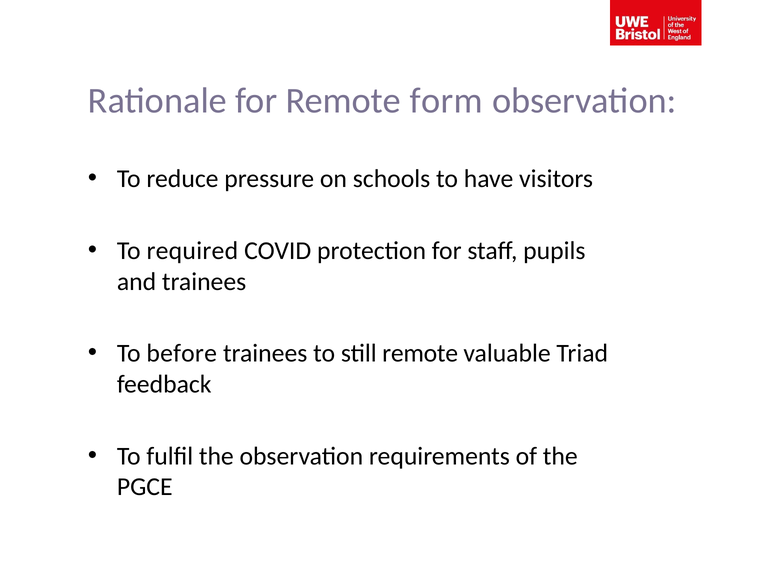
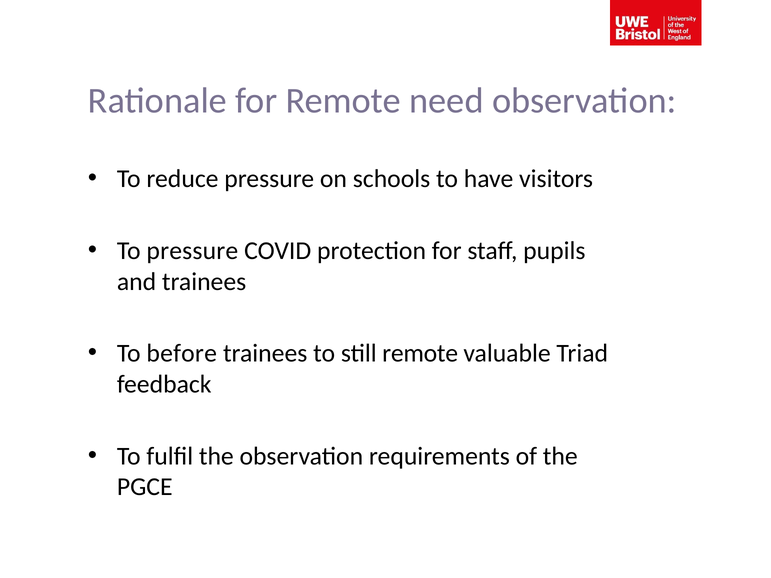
form: form -> need
To required: required -> pressure
